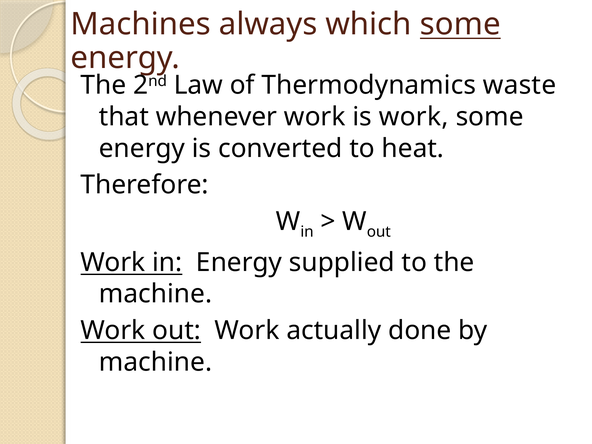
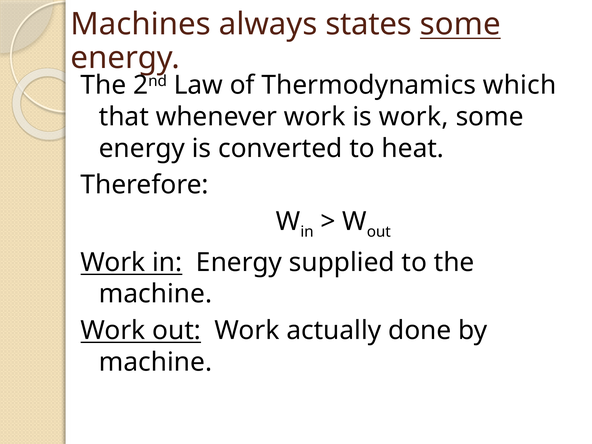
which: which -> states
waste: waste -> which
